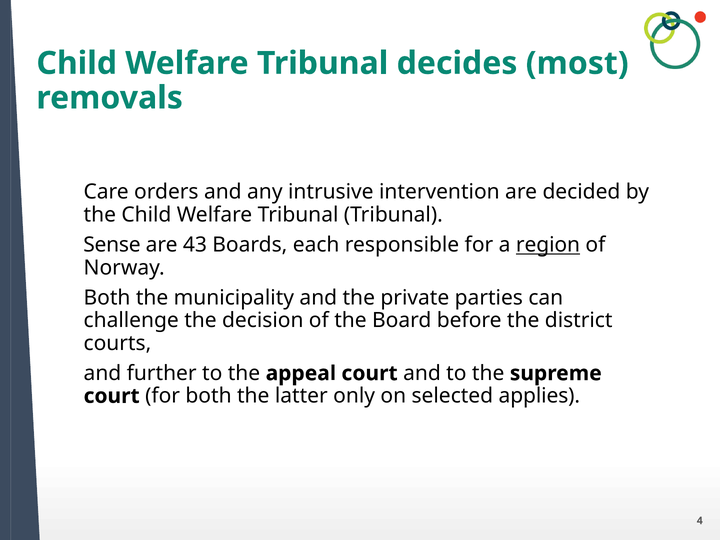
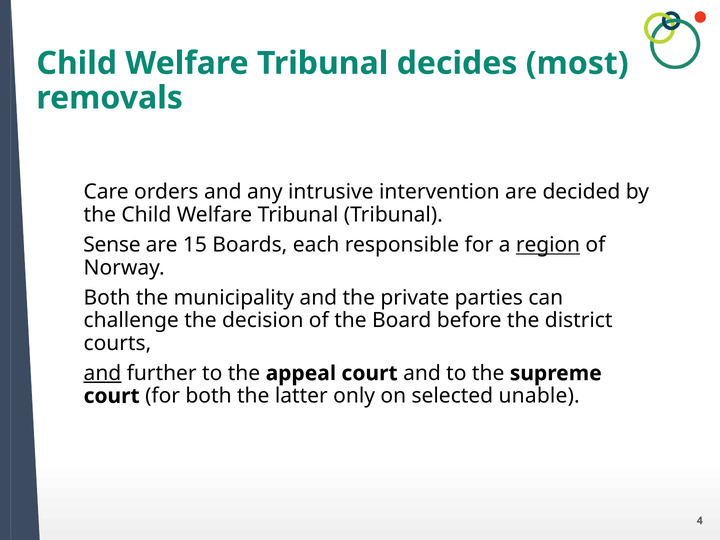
43: 43 -> 15
and at (102, 373) underline: none -> present
applies: applies -> unable
